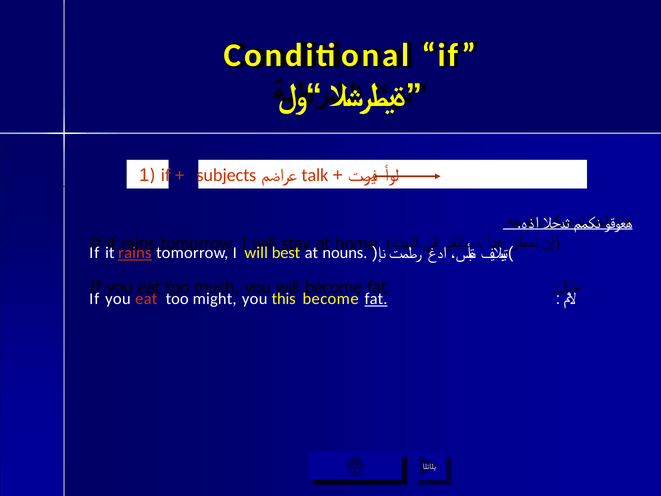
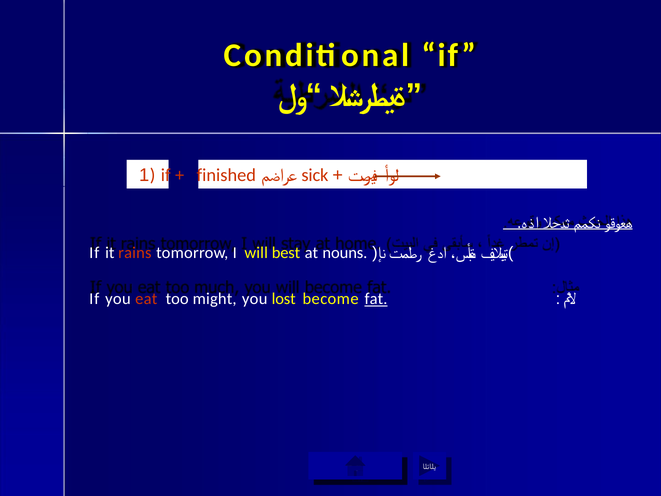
subjects: subjects -> finished
talk: talk -> sick
rains underline: present -> none
this: this -> lost
